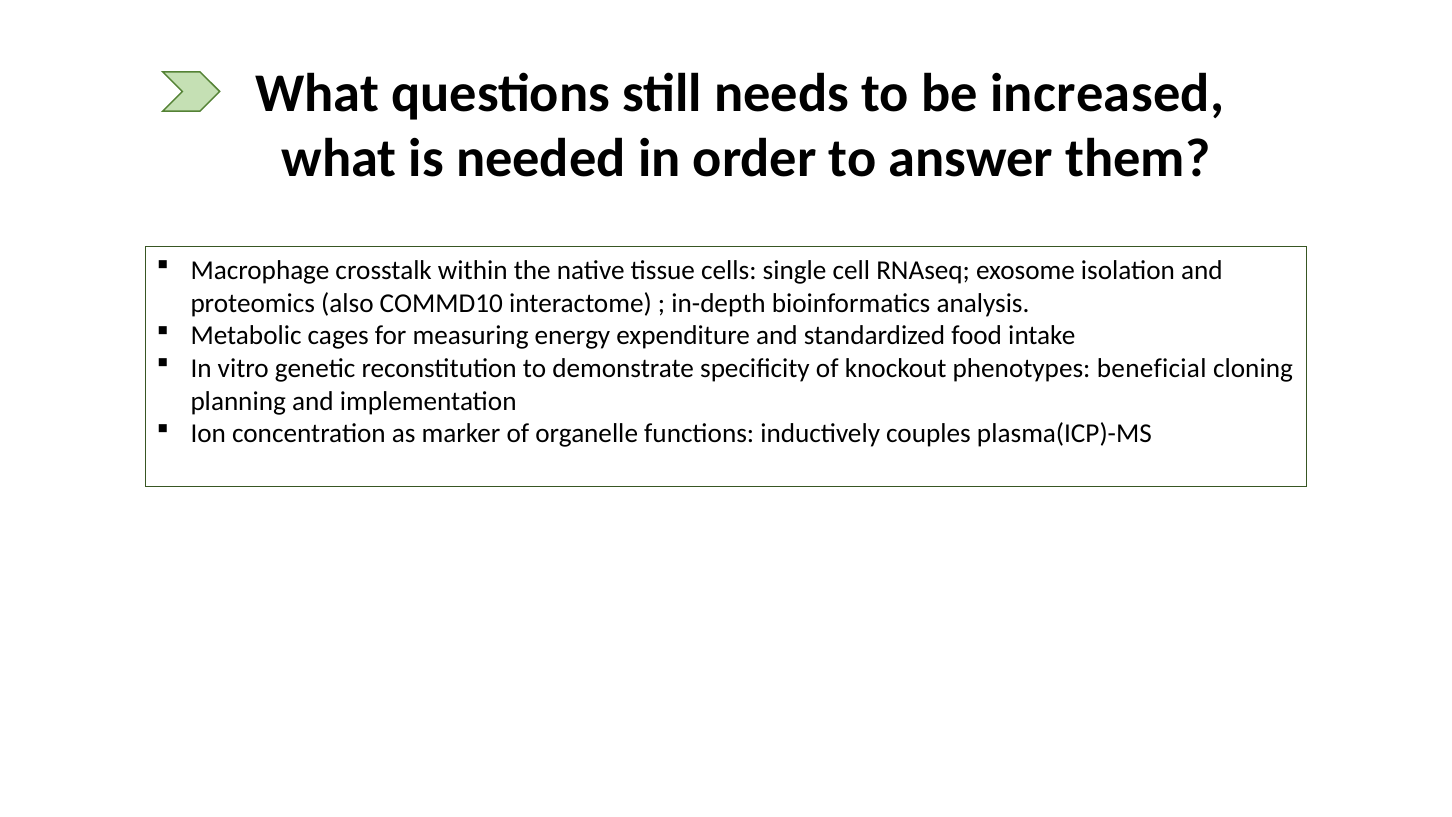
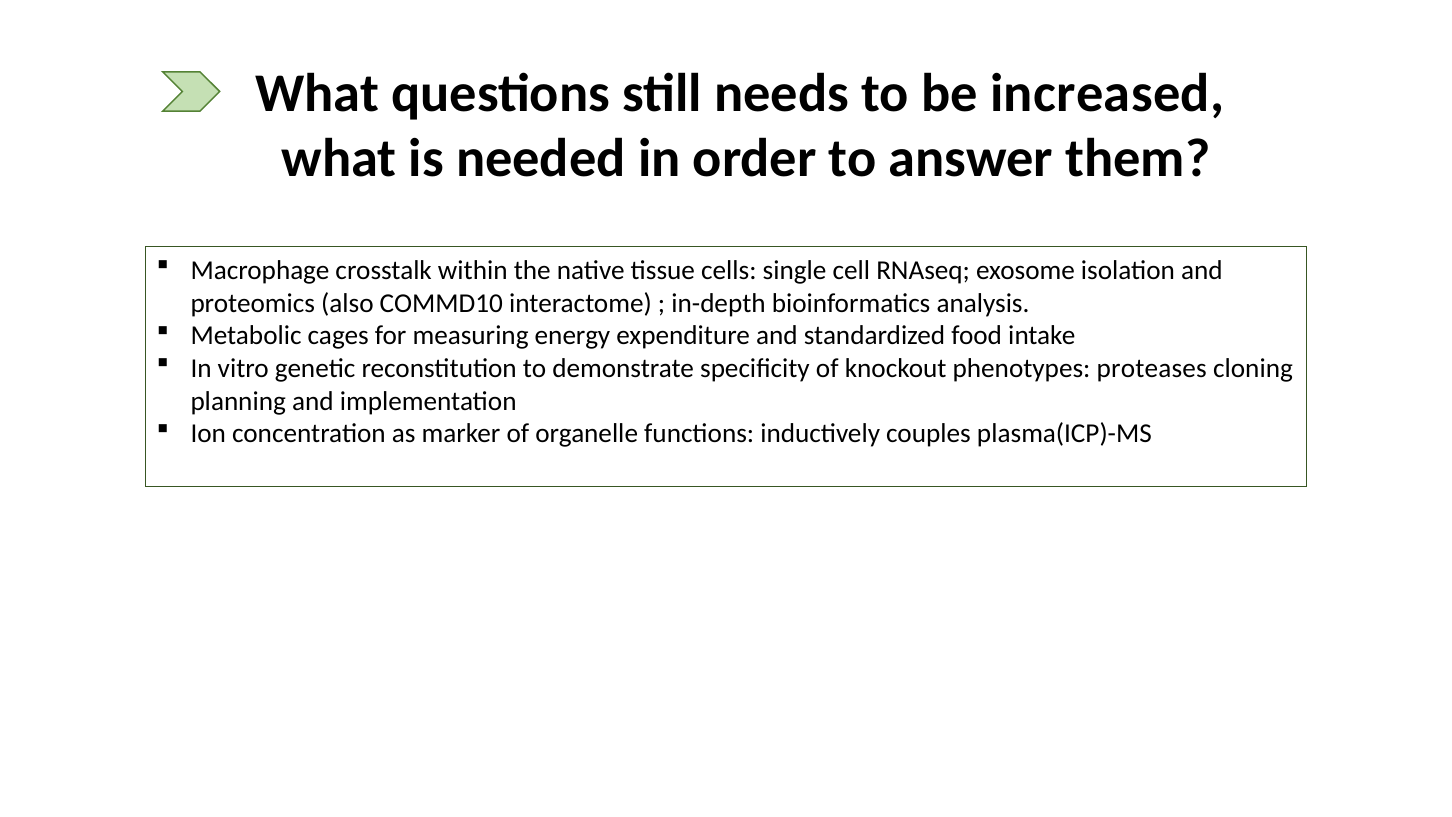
beneficial: beneficial -> proteases
